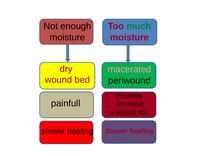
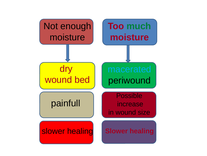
macerated colour: pink -> light blue
